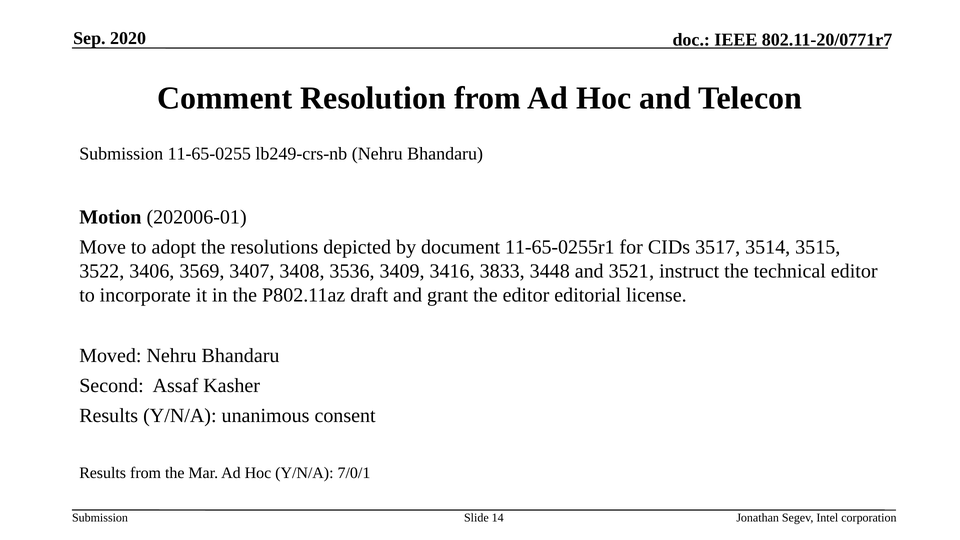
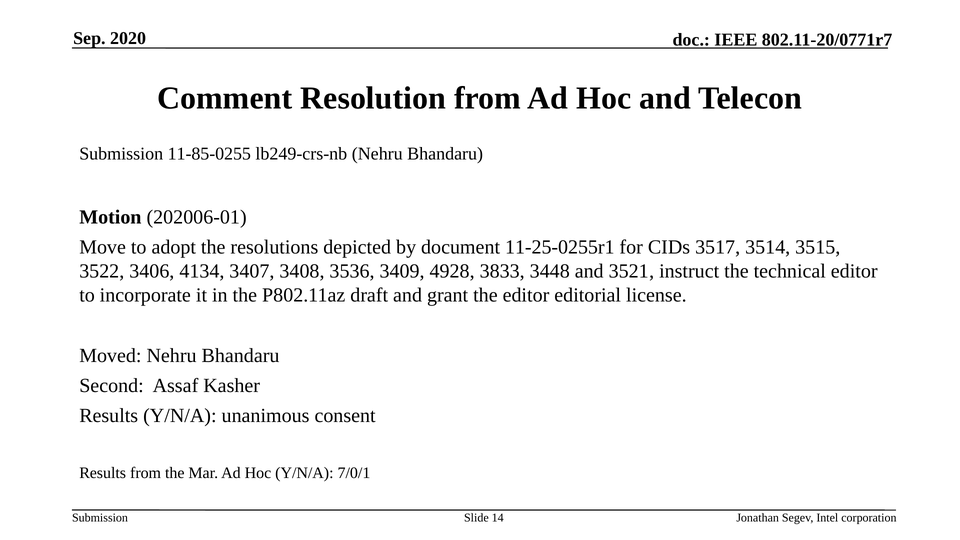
11-65-0255: 11-65-0255 -> 11-85-0255
11-65-0255r1: 11-65-0255r1 -> 11-25-0255r1
3569: 3569 -> 4134
3416: 3416 -> 4928
